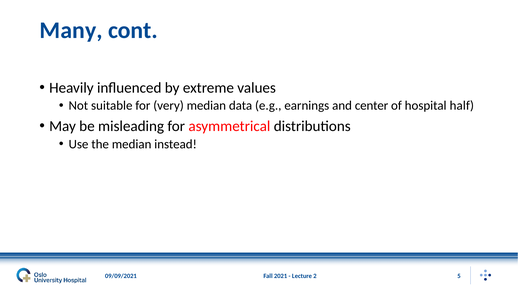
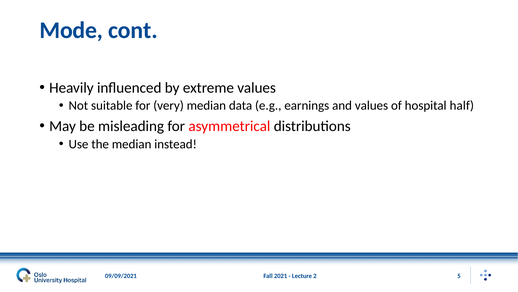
Many: Many -> Mode
and center: center -> values
